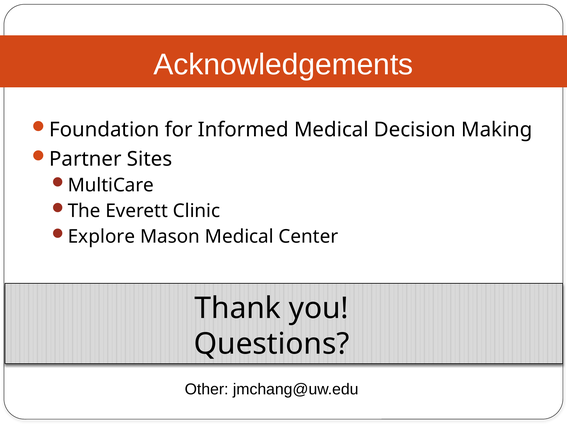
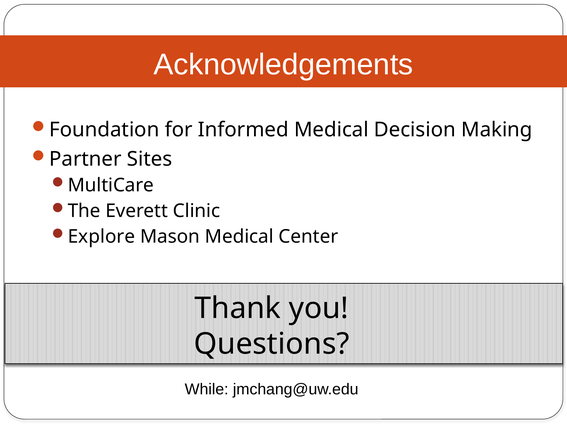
Other: Other -> While
